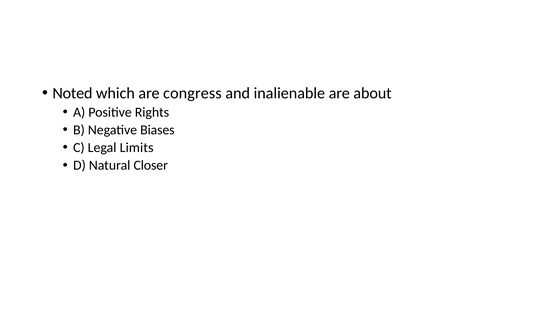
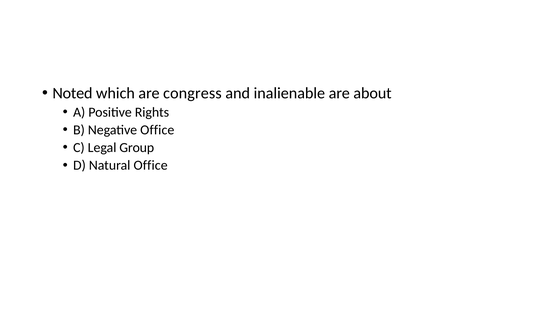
Negative Biases: Biases -> Office
Limits: Limits -> Group
Natural Closer: Closer -> Office
